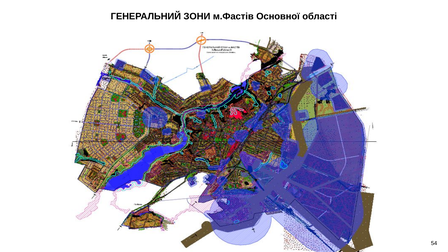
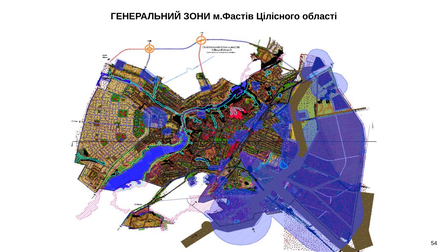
Основної: Основної -> Цілісного
